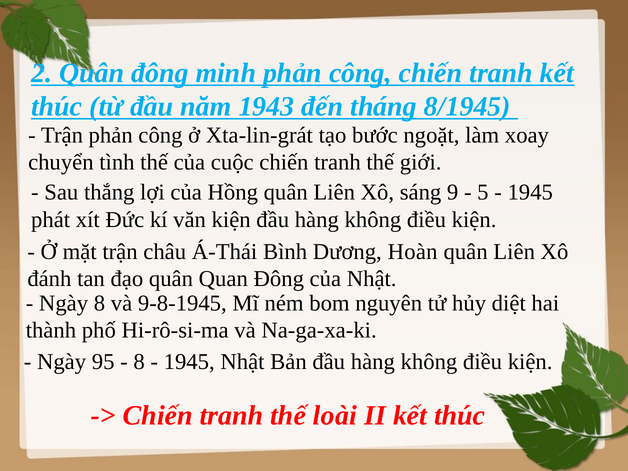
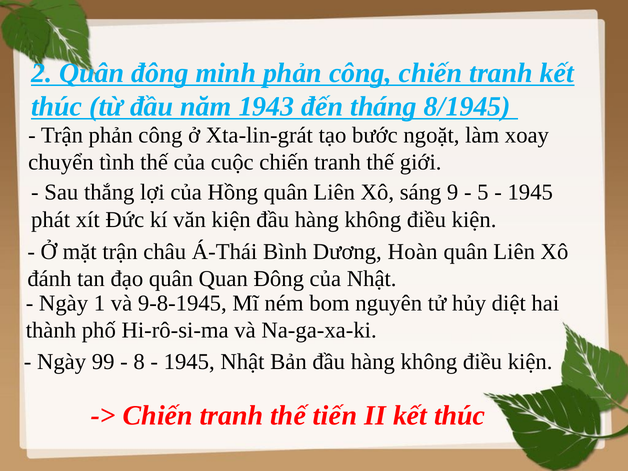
Ngày 8: 8 -> 1
95: 95 -> 99
loài: loài -> tiến
